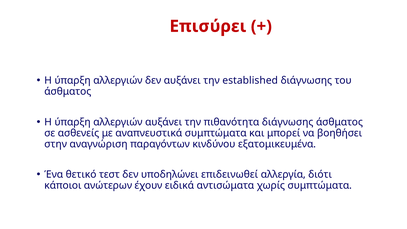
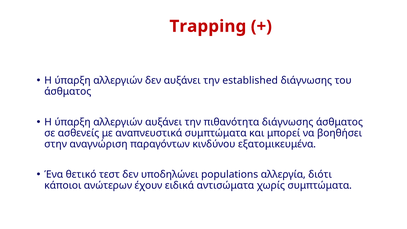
Επισύρει: Επισύρει -> Trapping
επιδεινωθεί: επιδεινωθεί -> populations
